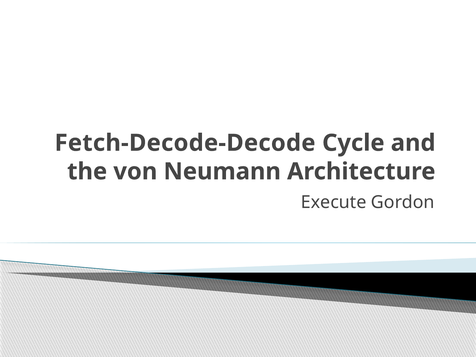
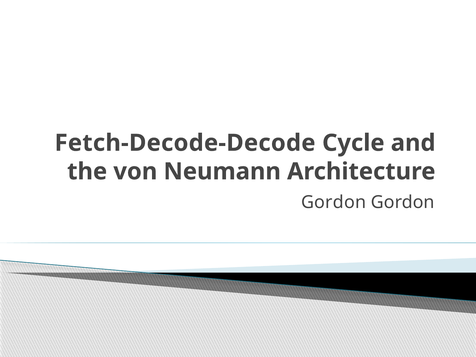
Execute at (334, 202): Execute -> Gordon
